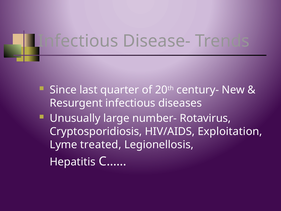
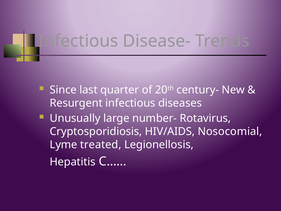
Exploitation: Exploitation -> Nosocomial
